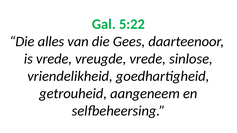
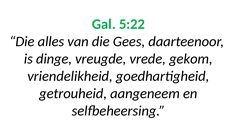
is vrede: vrede -> dinge
sinlose: sinlose -> gekom
